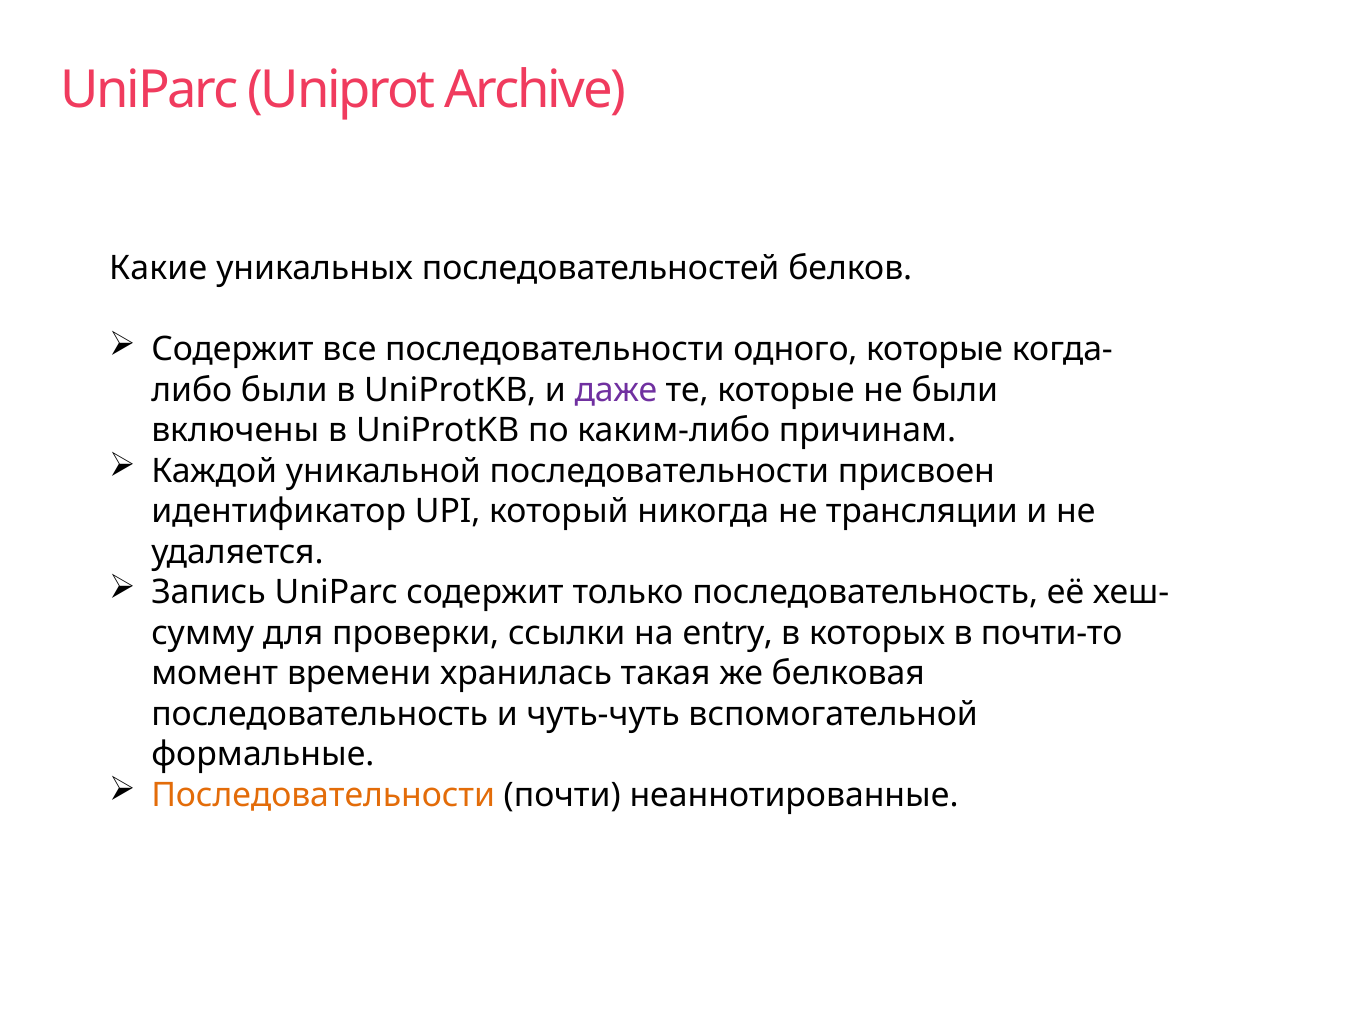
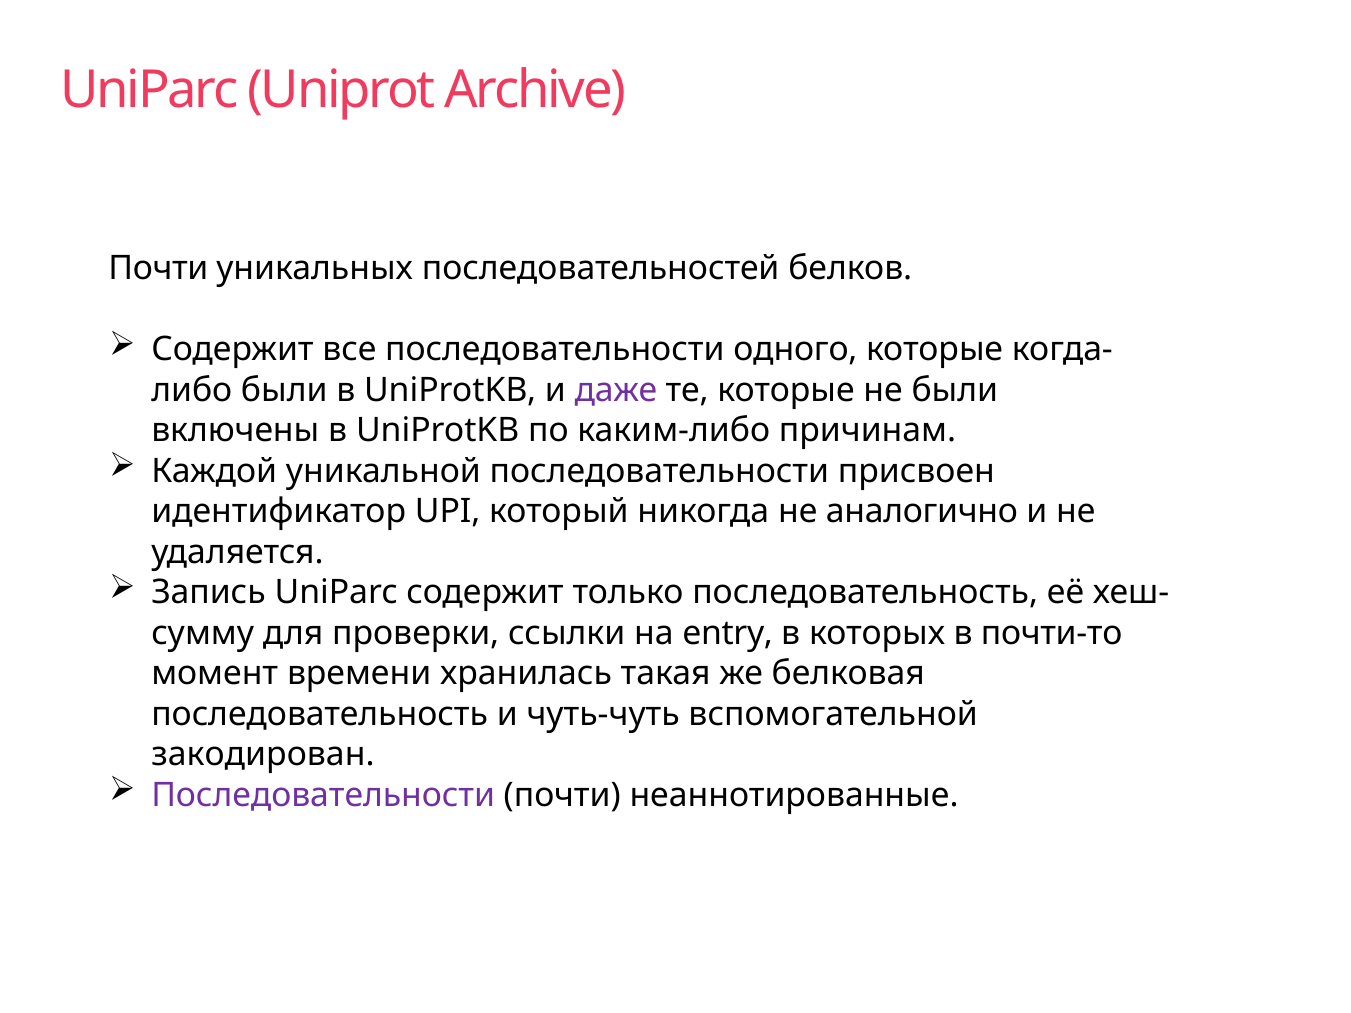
Какие at (158, 268): Какие -> Почти
трансляции: трансляции -> аналогично
формальные: формальные -> закодирован
Последовательности at (323, 795) colour: orange -> purple
